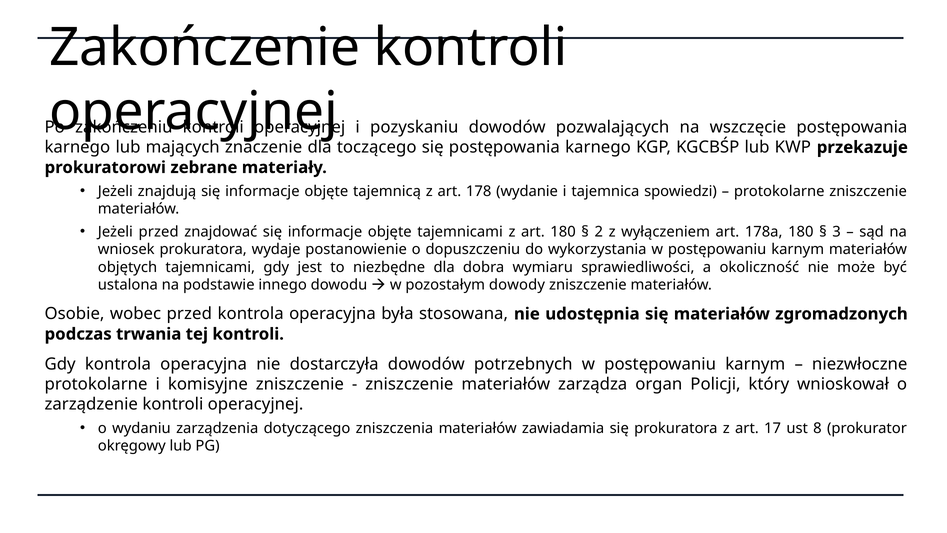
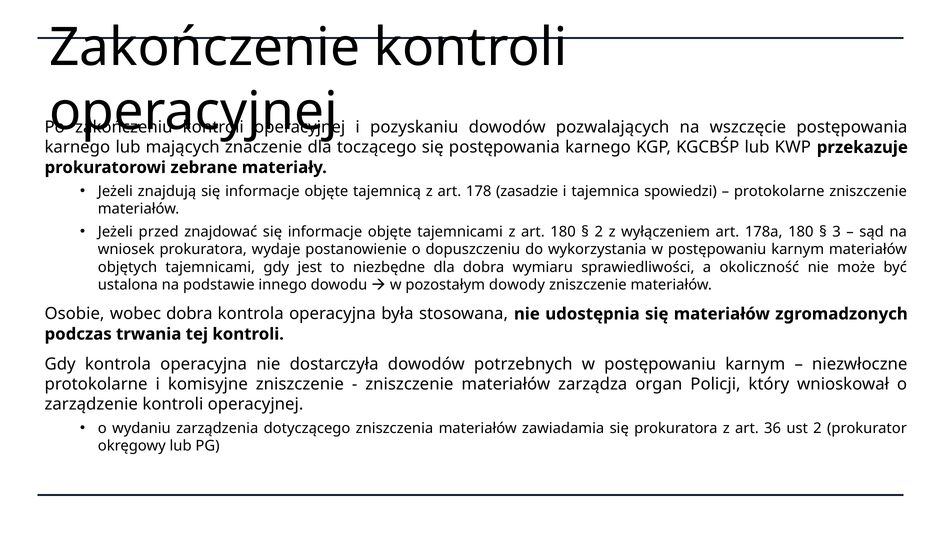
wydanie: wydanie -> zasadzie
wobec przed: przed -> dobra
17: 17 -> 36
ust 8: 8 -> 2
